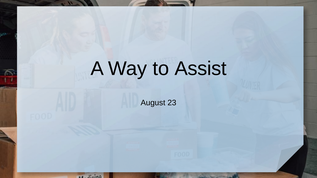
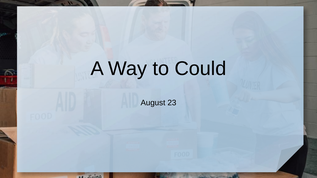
Assist: Assist -> Could
